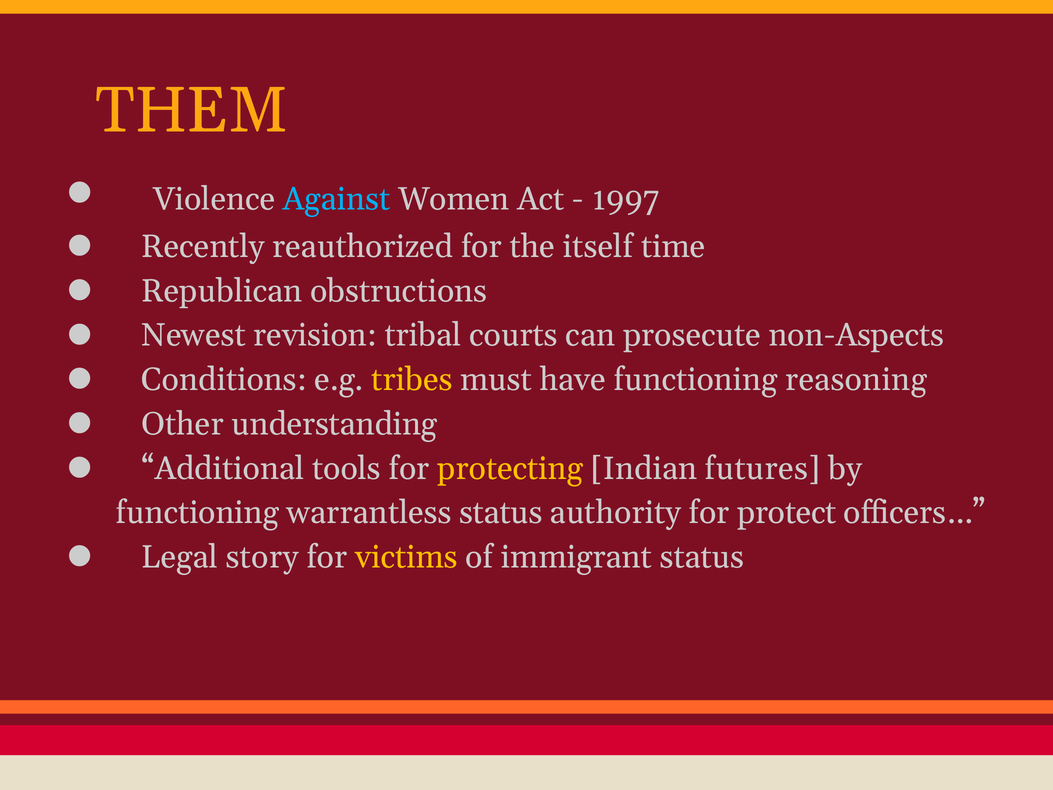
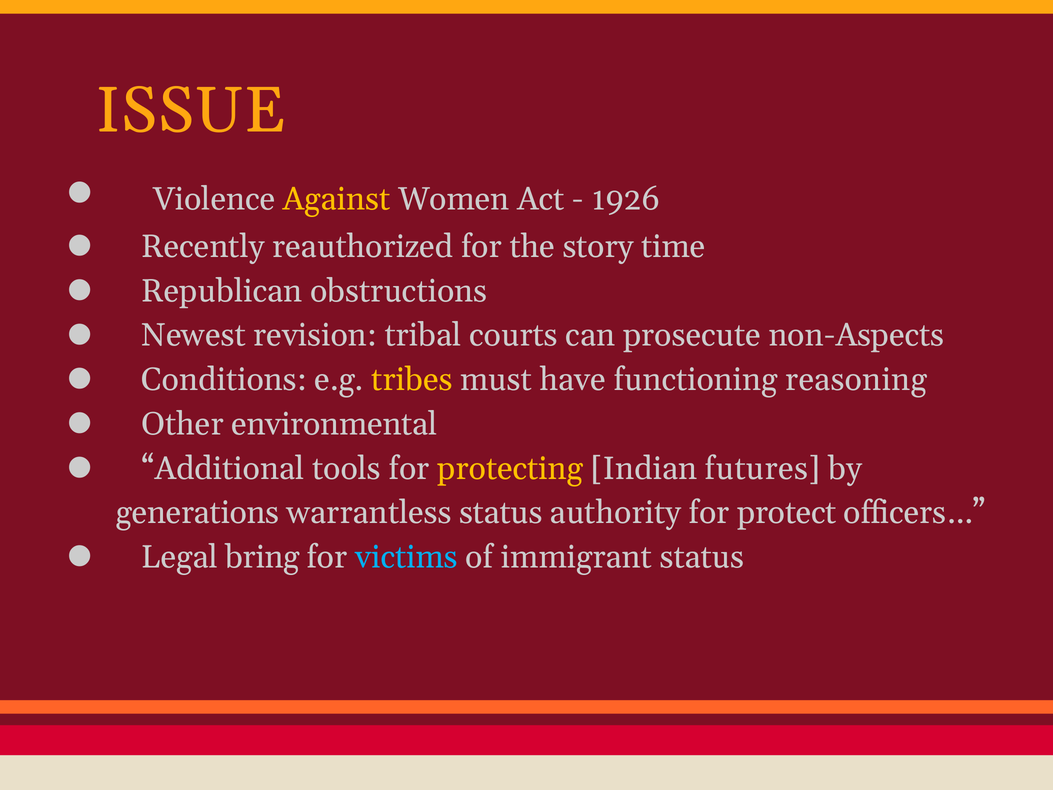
THEM: THEM -> ISSUE
Against colour: light blue -> yellow
1997: 1997 -> 1926
itself: itself -> story
understanding: understanding -> environmental
functioning at (197, 513): functioning -> generations
story: story -> bring
victims colour: yellow -> light blue
